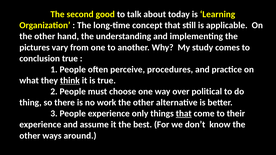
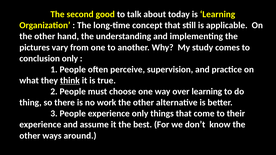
conclusion true: true -> only
procedures: procedures -> supervision
over political: political -> learning
that at (184, 114) underline: present -> none
